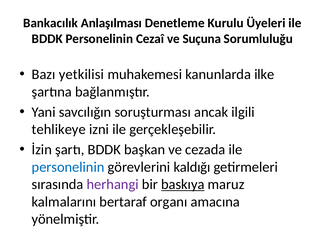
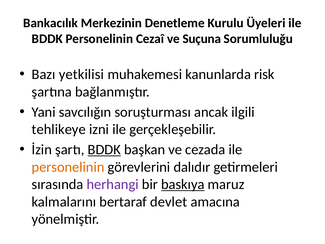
Anlaşılması: Anlaşılması -> Merkezinin
ilke: ilke -> risk
BDDK at (104, 150) underline: none -> present
personelinin at (68, 167) colour: blue -> orange
kaldığı: kaldığı -> dalıdır
organı: organı -> devlet
